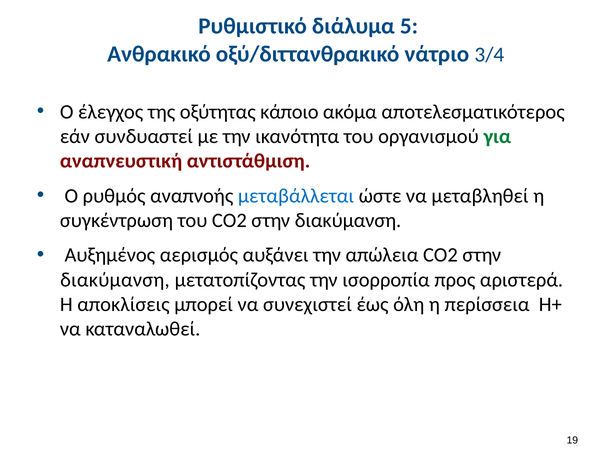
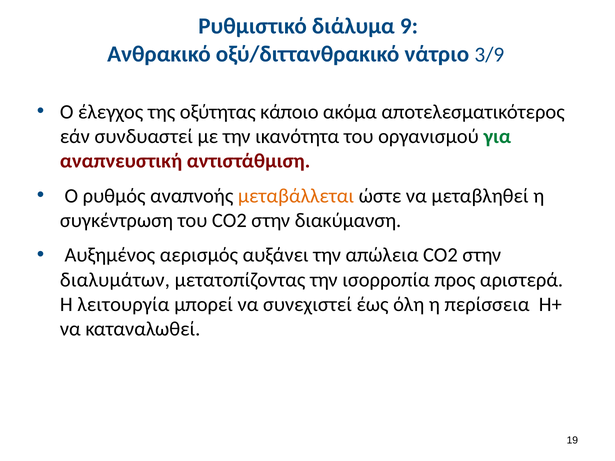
5: 5 -> 9
3/4: 3/4 -> 3/9
μεταβάλλεται colour: blue -> orange
διακύμανση at (115, 280): διακύμανση -> διαλυμάτων
αποκλίσεις: αποκλίσεις -> λειτουργία
